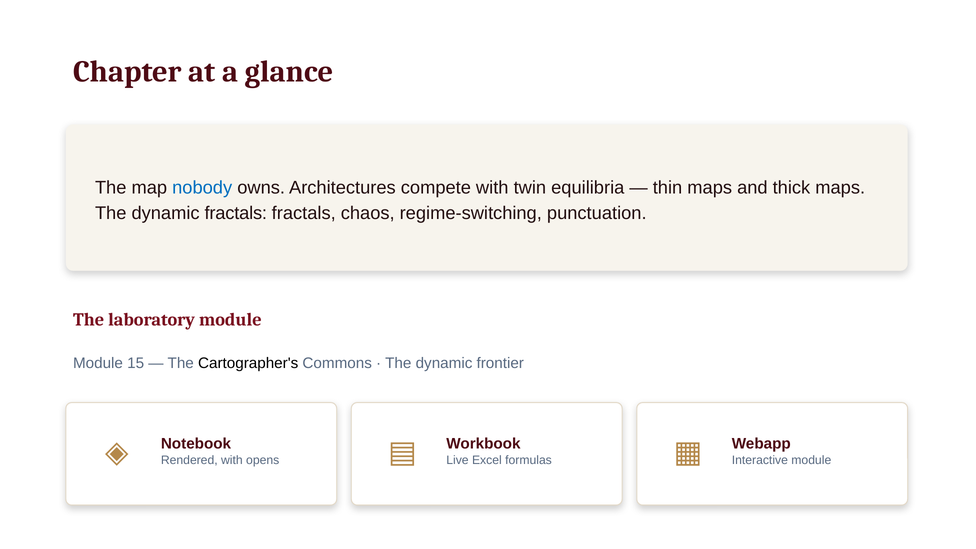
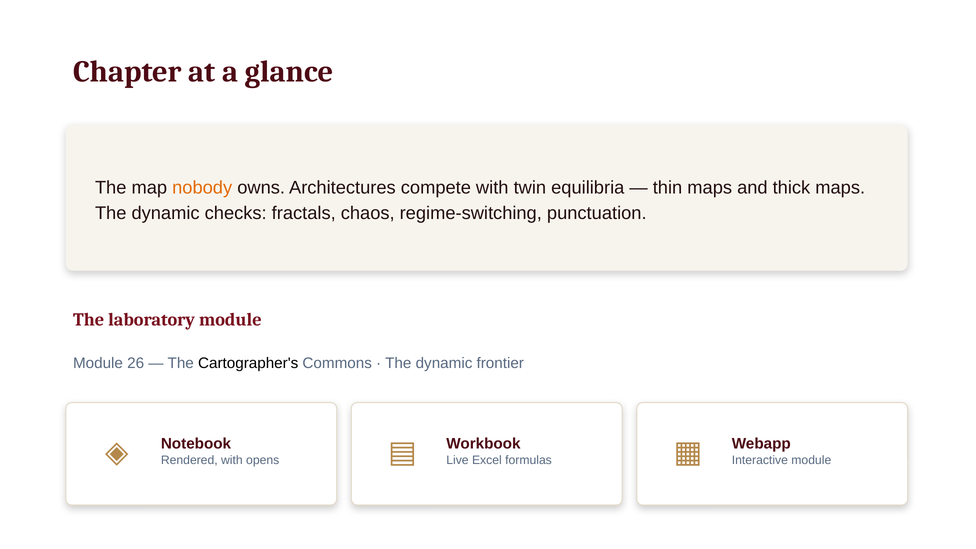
nobody colour: blue -> orange
dynamic fractals: fractals -> checks
15: 15 -> 26
